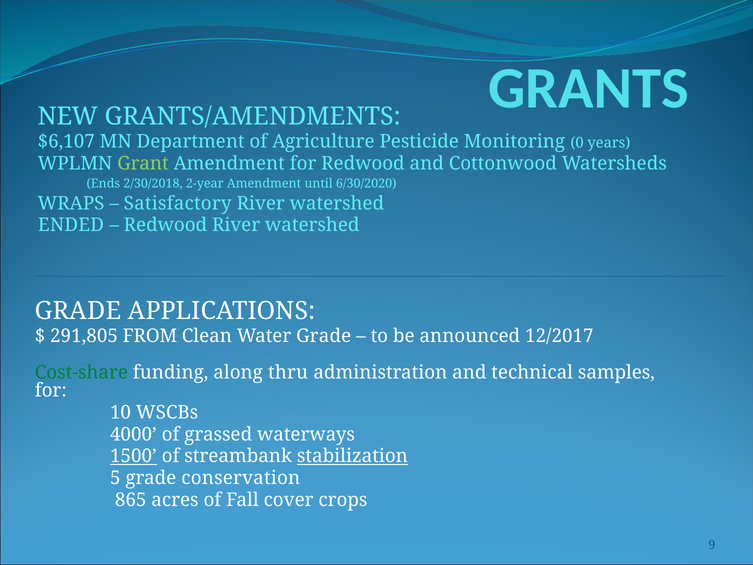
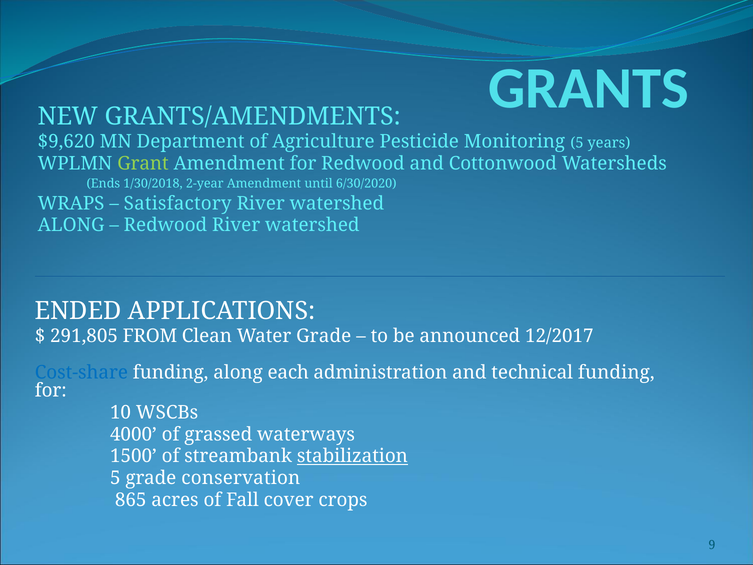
$6,107: $6,107 -> $9,620
Monitoring 0: 0 -> 5
2/30/2018: 2/30/2018 -> 1/30/2018
ENDED at (71, 225): ENDED -> ALONG
GRADE at (78, 311): GRADE -> ENDED
Cost-share colour: green -> blue
thru: thru -> each
technical samples: samples -> funding
1500 underline: present -> none
